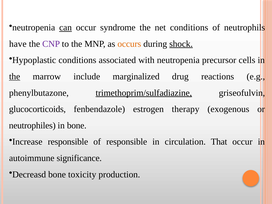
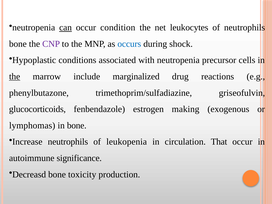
syndrome: syndrome -> condition
conditions: conditions -> leukocytes
have at (18, 44): have -> bone
occurs colour: orange -> blue
shock underline: present -> none
trimethoprim/sulfadiazine underline: present -> none
therapy: therapy -> making
neutrophiles: neutrophiles -> lymphomas
Increase responsible: responsible -> neutrophils
of responsible: responsible -> leukopenia
